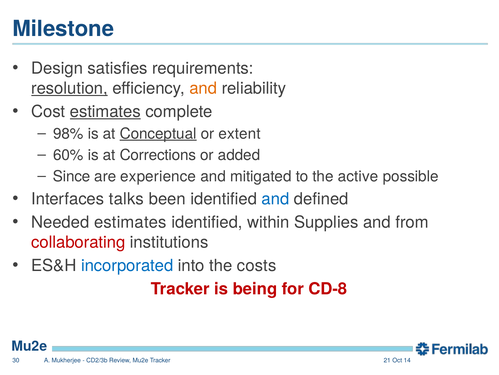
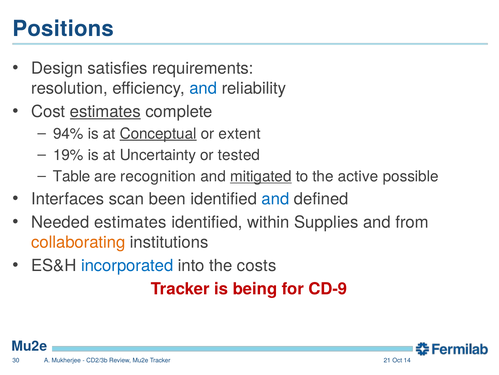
Milestone: Milestone -> Positions
resolution underline: present -> none
and at (203, 88) colour: orange -> blue
98%: 98% -> 94%
60%: 60% -> 19%
Corrections: Corrections -> Uncertainty
added: added -> tested
Since: Since -> Table
experience: experience -> recognition
mitigated underline: none -> present
talks: talks -> scan
collaborating colour: red -> orange
CD-8: CD-8 -> CD-9
